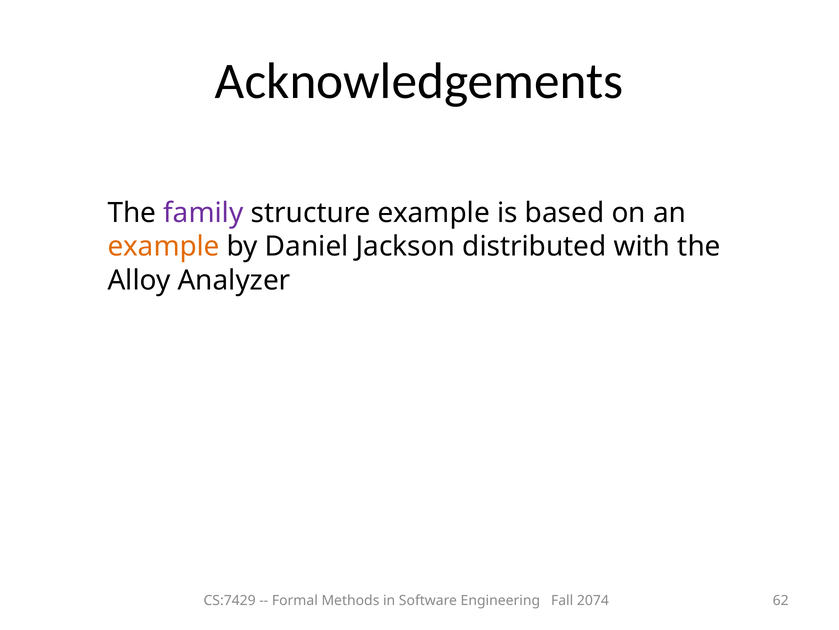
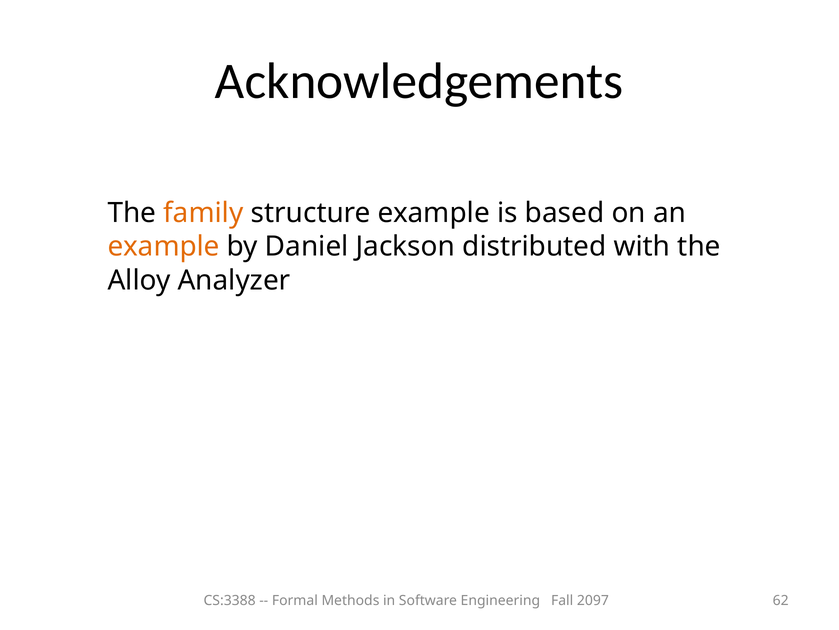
family colour: purple -> orange
CS:7429: CS:7429 -> CS:3388
2074: 2074 -> 2097
